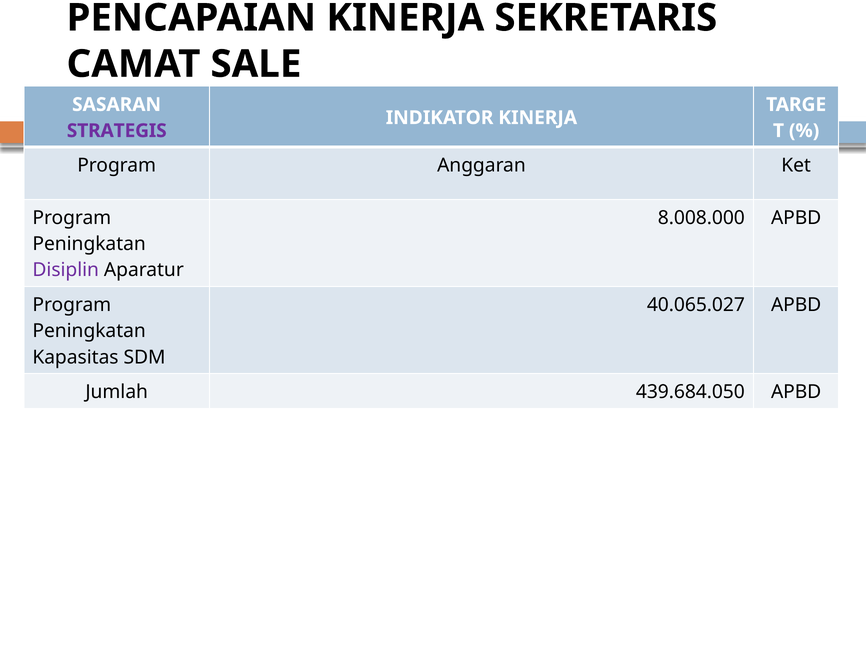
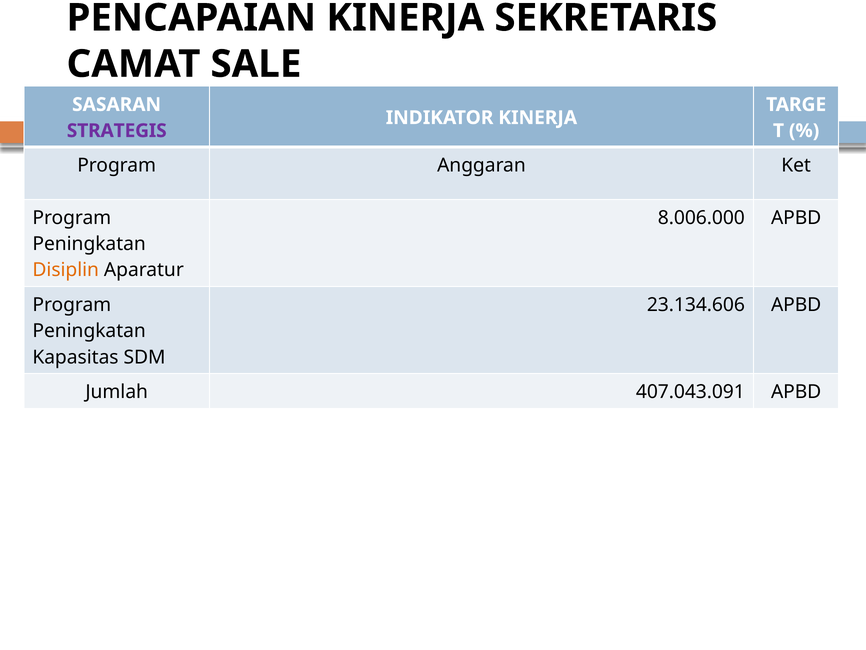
8.008.000: 8.008.000 -> 8.006.000
Disiplin colour: purple -> orange
40.065.027: 40.065.027 -> 23.134.606
439.684.050: 439.684.050 -> 407.043.091
